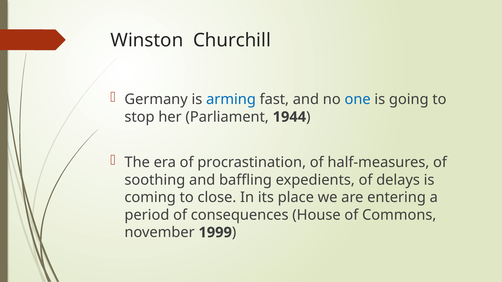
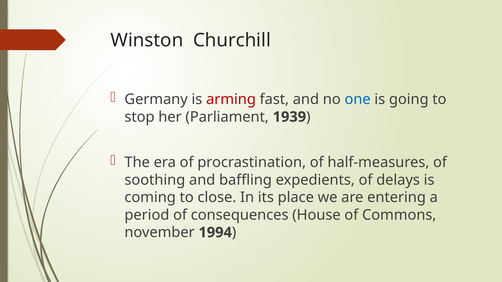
arming colour: blue -> red
1944: 1944 -> 1939
1999: 1999 -> 1994
